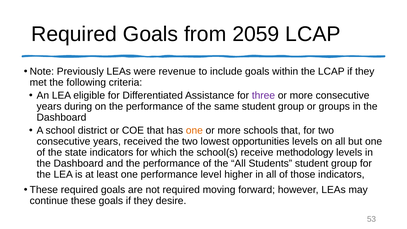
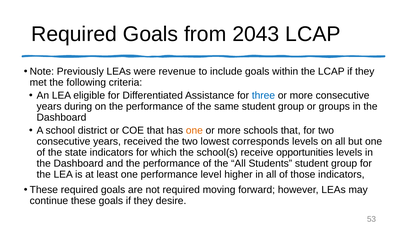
2059: 2059 -> 2043
three colour: purple -> blue
opportunities: opportunities -> corresponds
methodology: methodology -> opportunities
